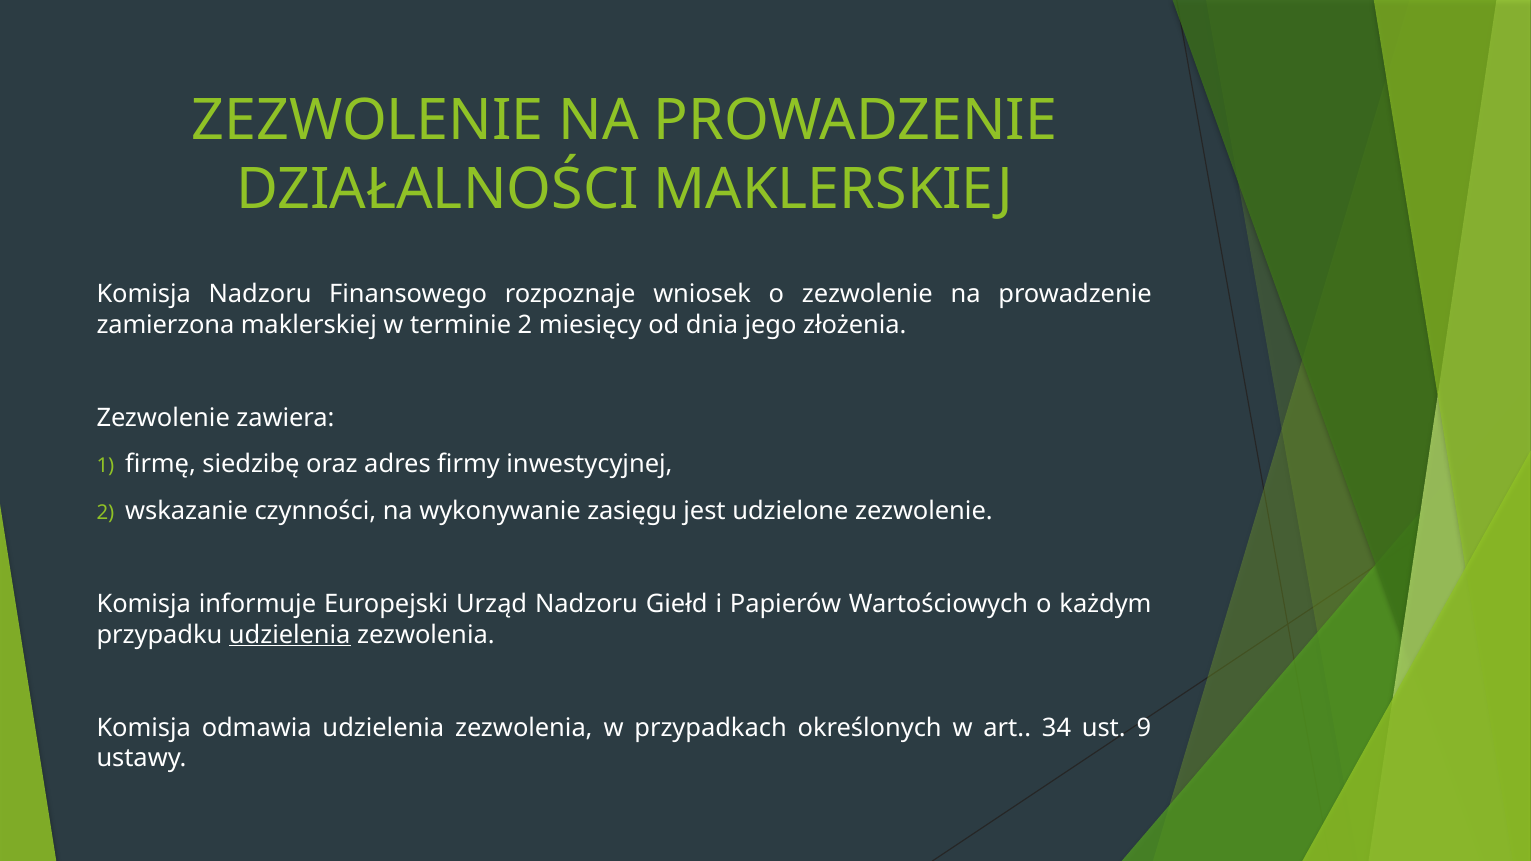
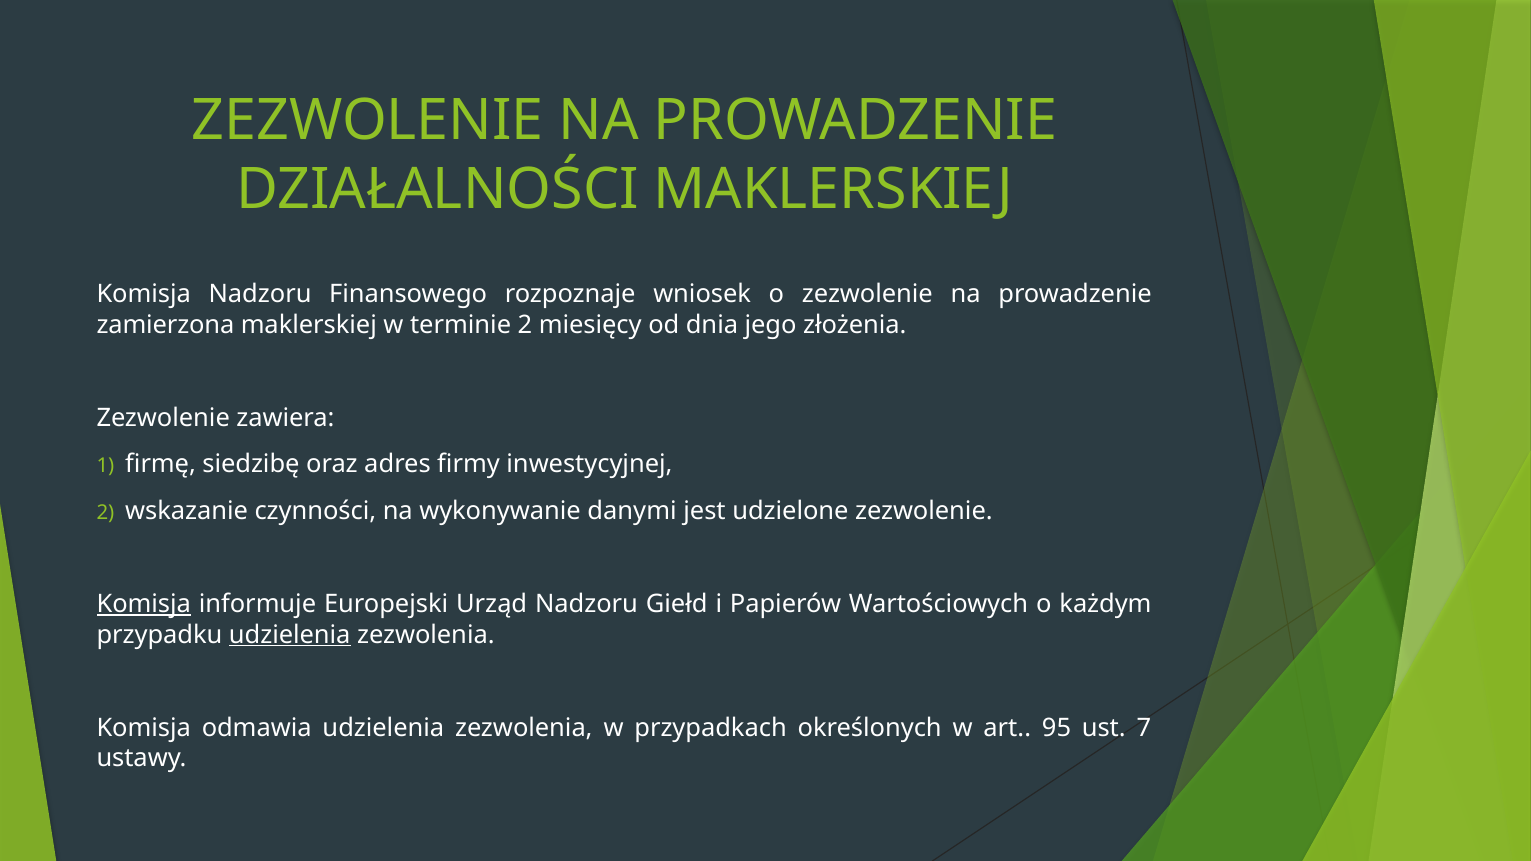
zasięgu: zasięgu -> danymi
Komisja at (144, 604) underline: none -> present
34: 34 -> 95
9: 9 -> 7
